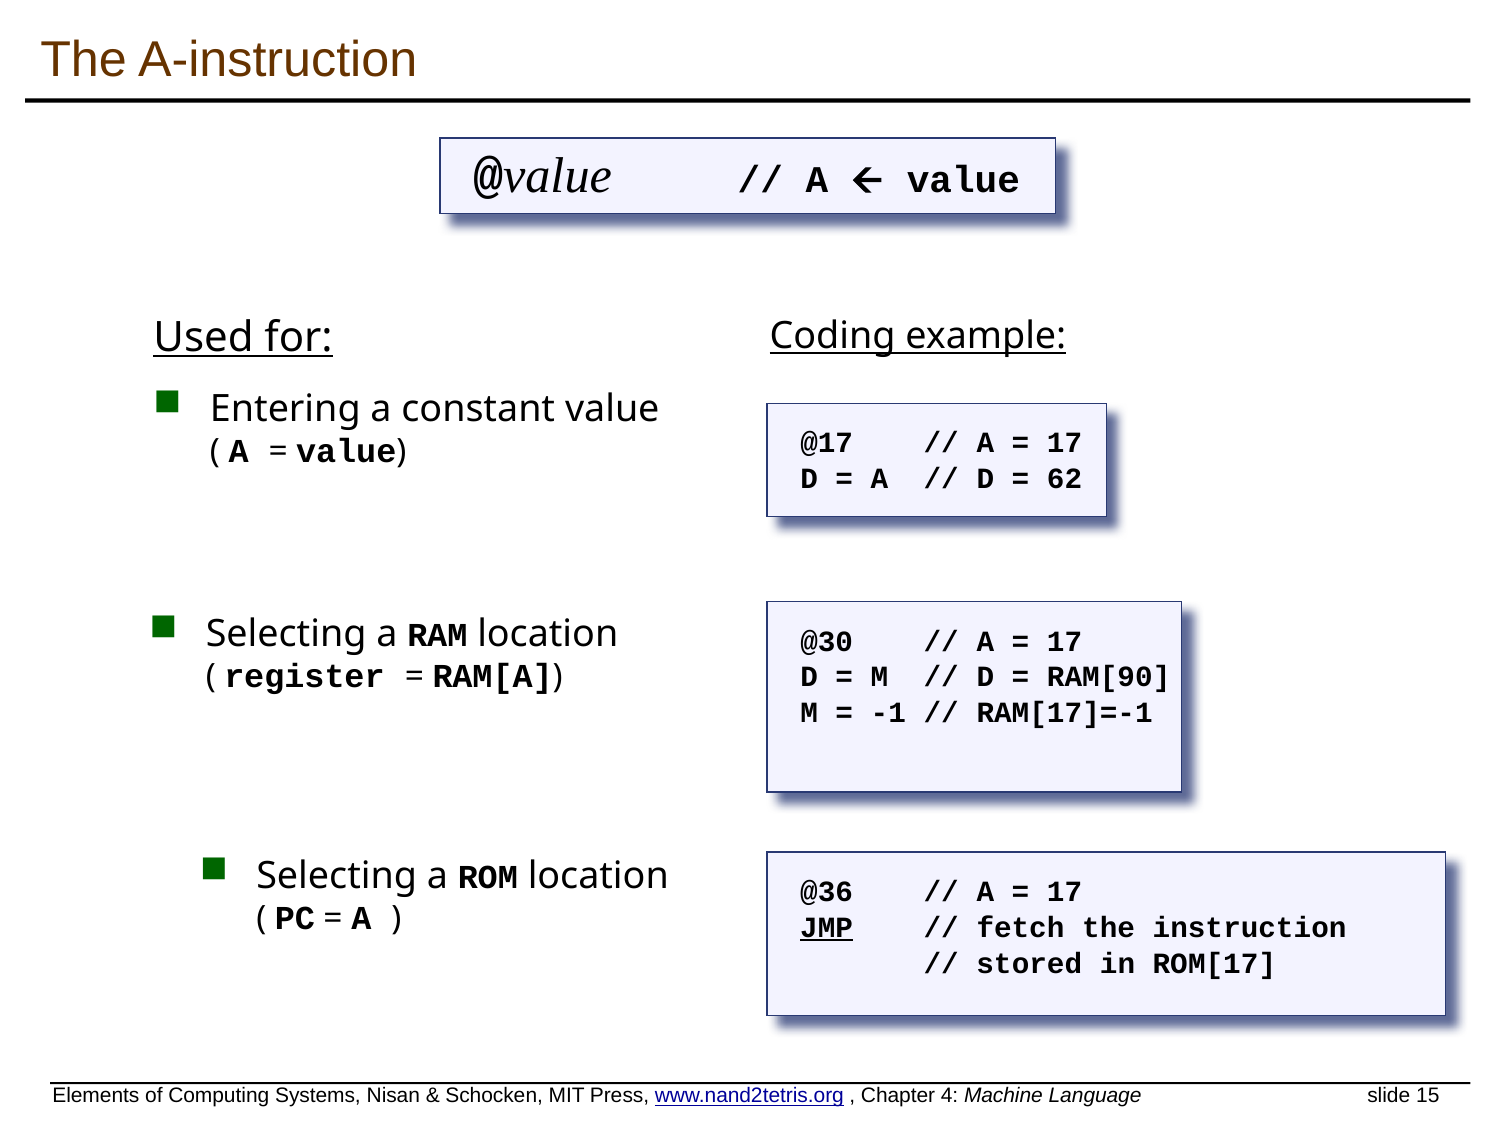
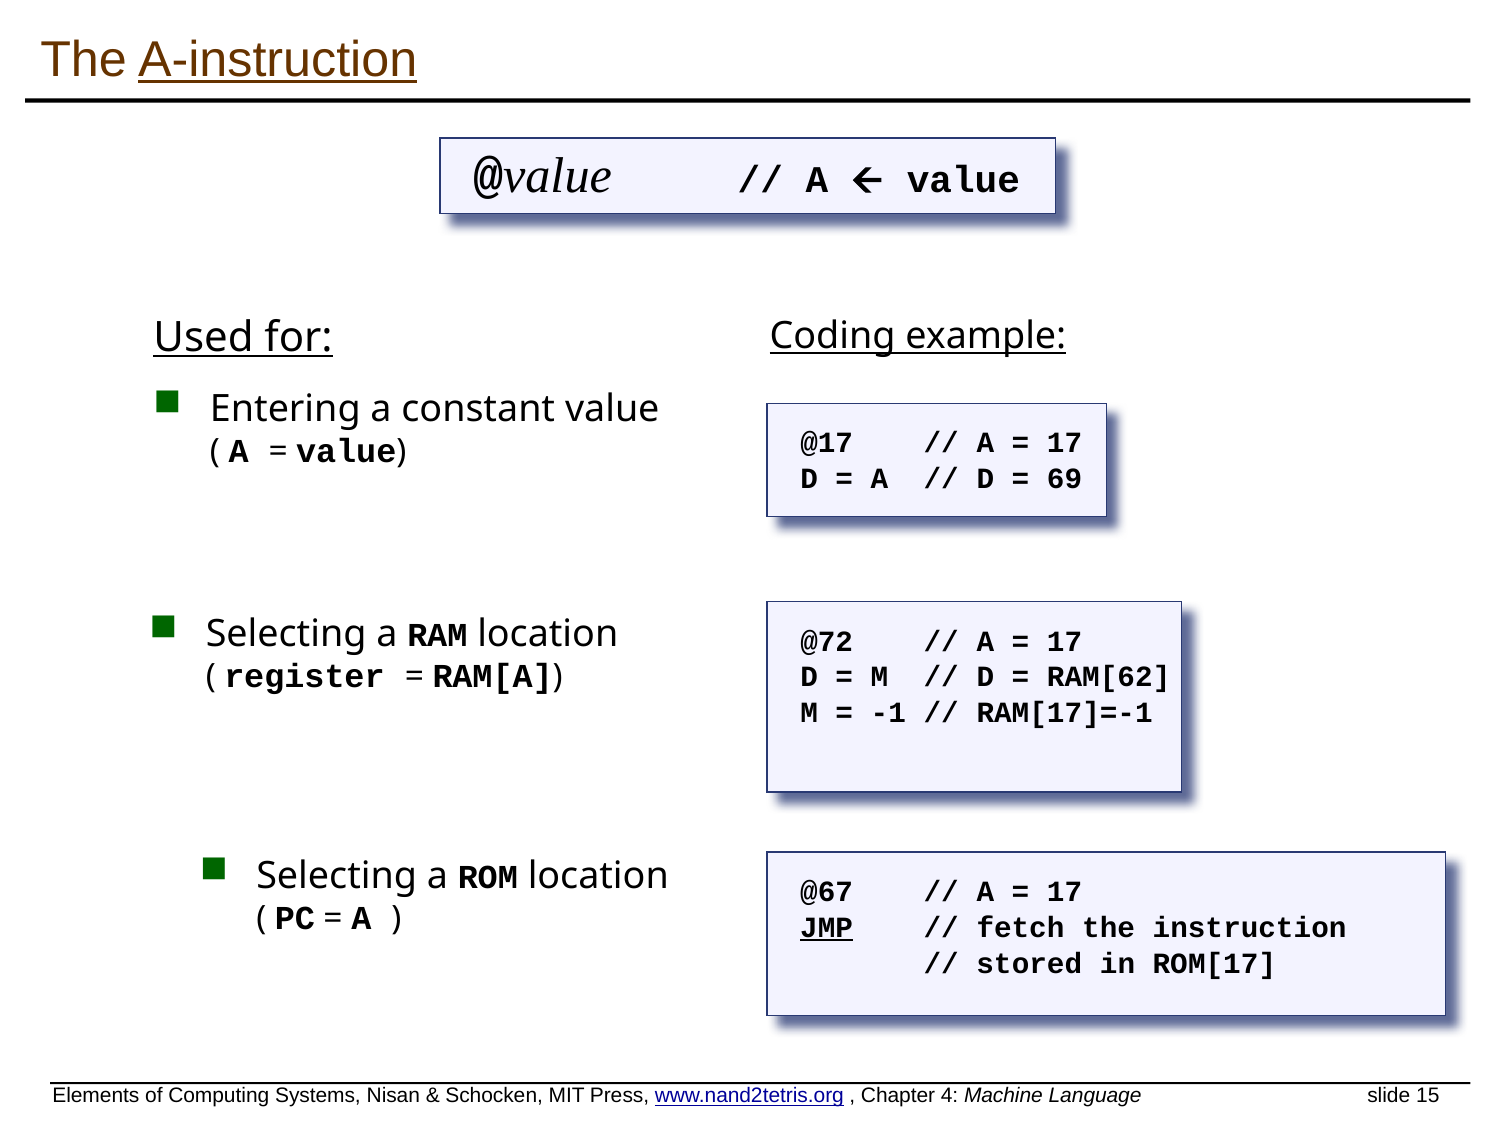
A-instruction underline: none -> present
62: 62 -> 69
@30: @30 -> @72
RAM[90: RAM[90 -> RAM[62
@36: @36 -> @67
